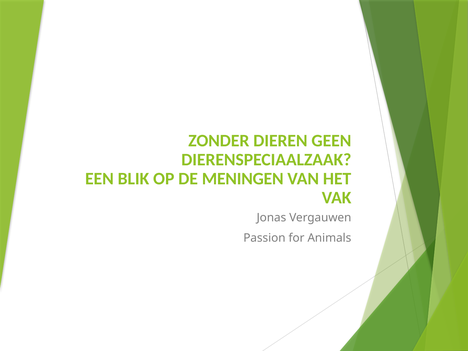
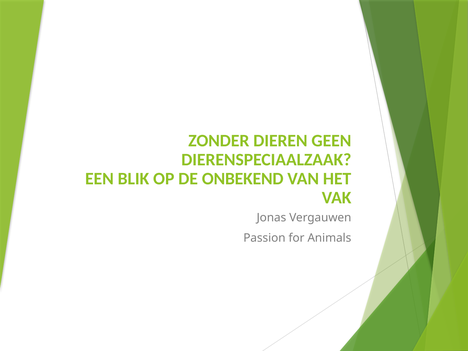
MENINGEN: MENINGEN -> ONBEKEND
